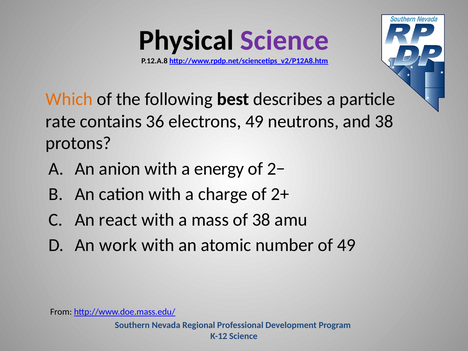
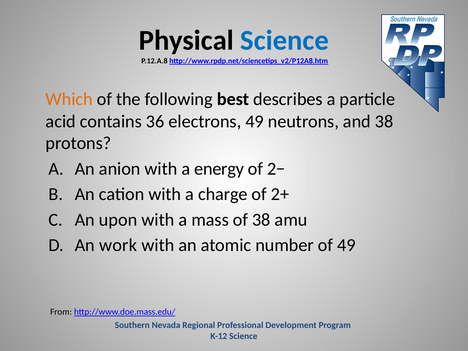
Science at (285, 41) colour: purple -> blue
rate: rate -> acid
react: react -> upon
